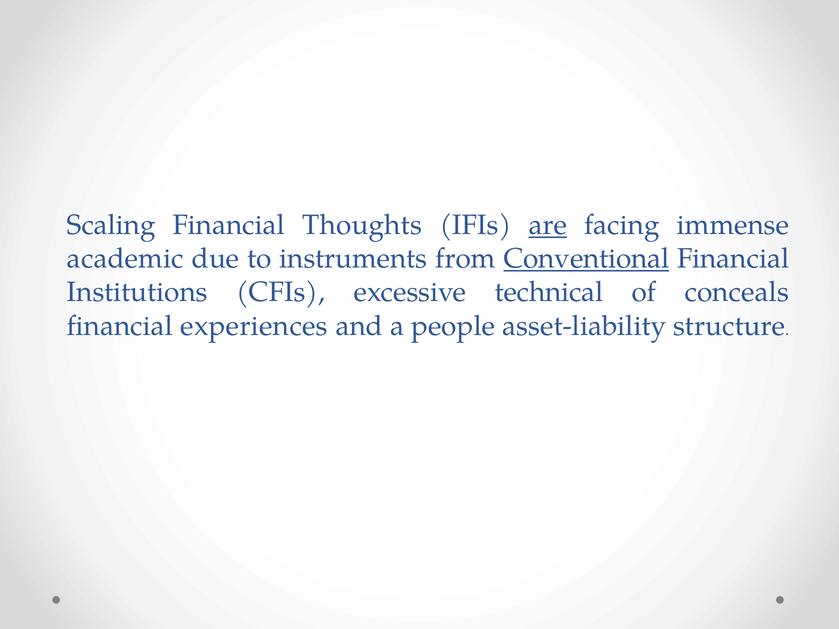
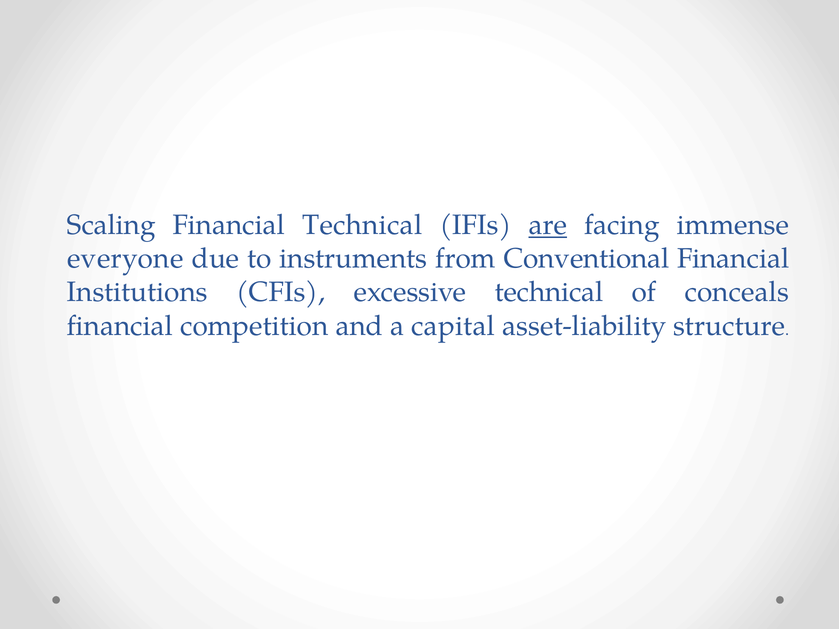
Financial Thoughts: Thoughts -> Technical
academic: academic -> everyone
Conventional underline: present -> none
experiences: experiences -> competition
people: people -> capital
